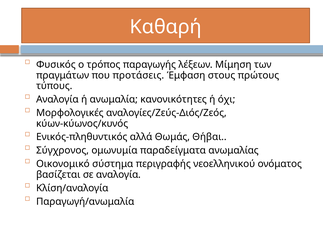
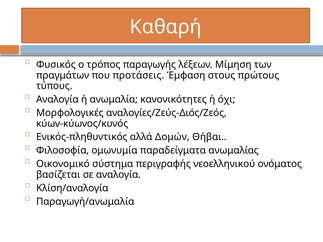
Θωμάς: Θωμάς -> Δομών
Σύγχρονος: Σύγχρονος -> Φιλοσοφία
